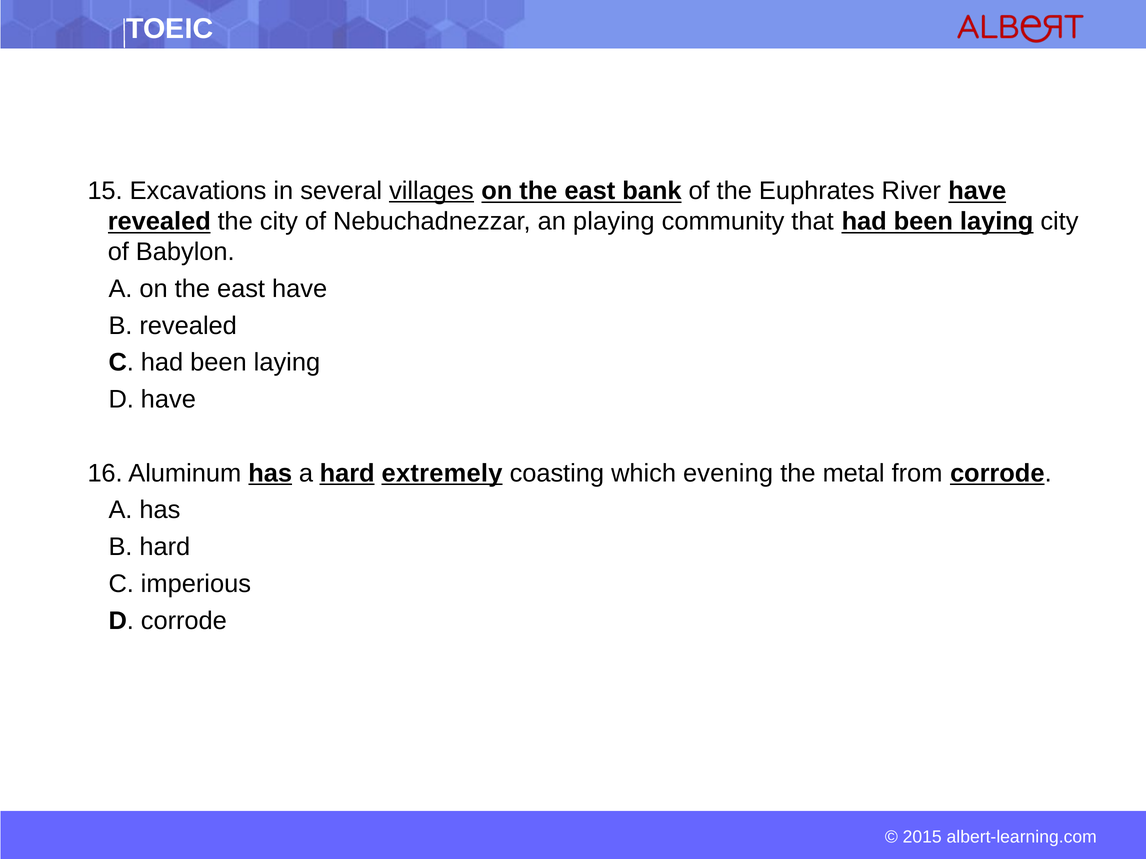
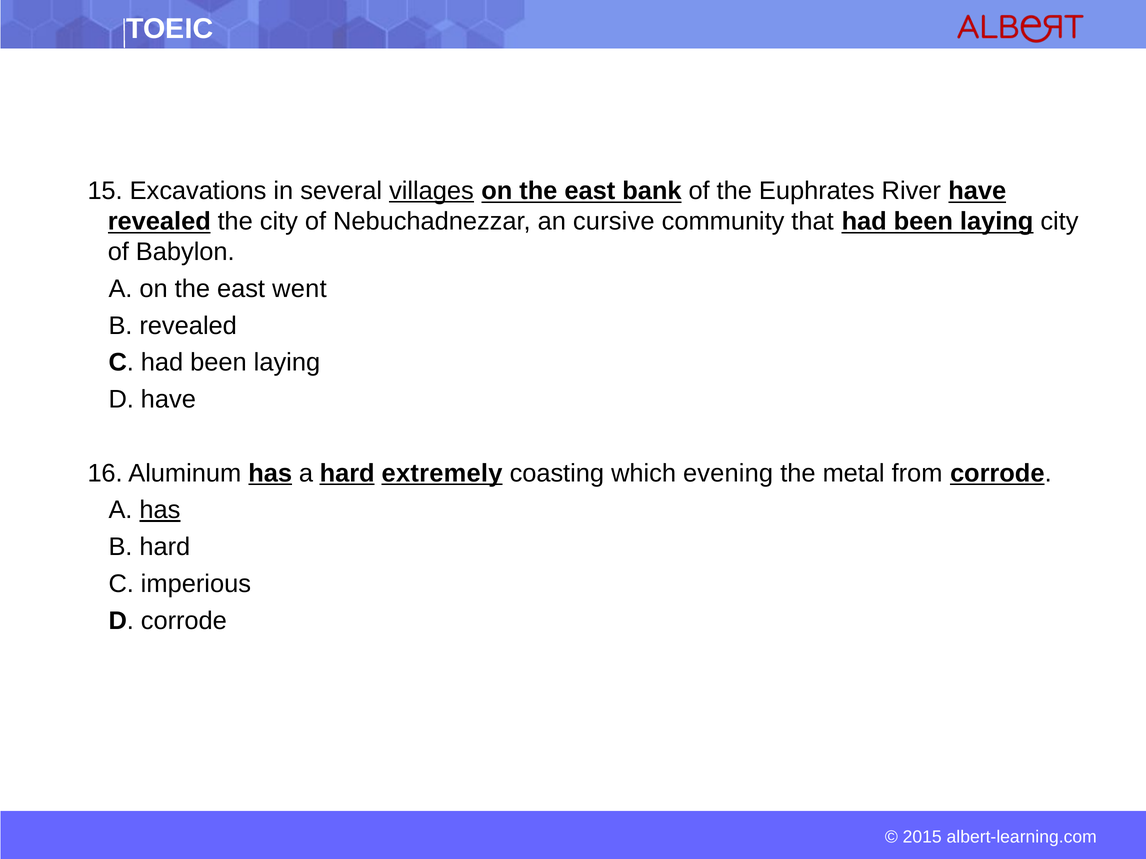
playing: playing -> cursive
east have: have -> went
has at (160, 510) underline: none -> present
